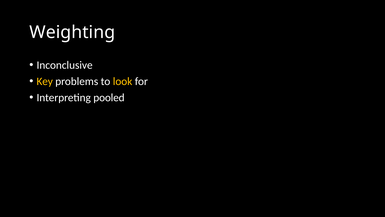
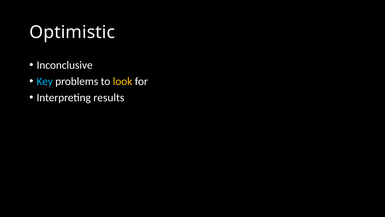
Weighting: Weighting -> Optimistic
Key colour: yellow -> light blue
pooled: pooled -> results
